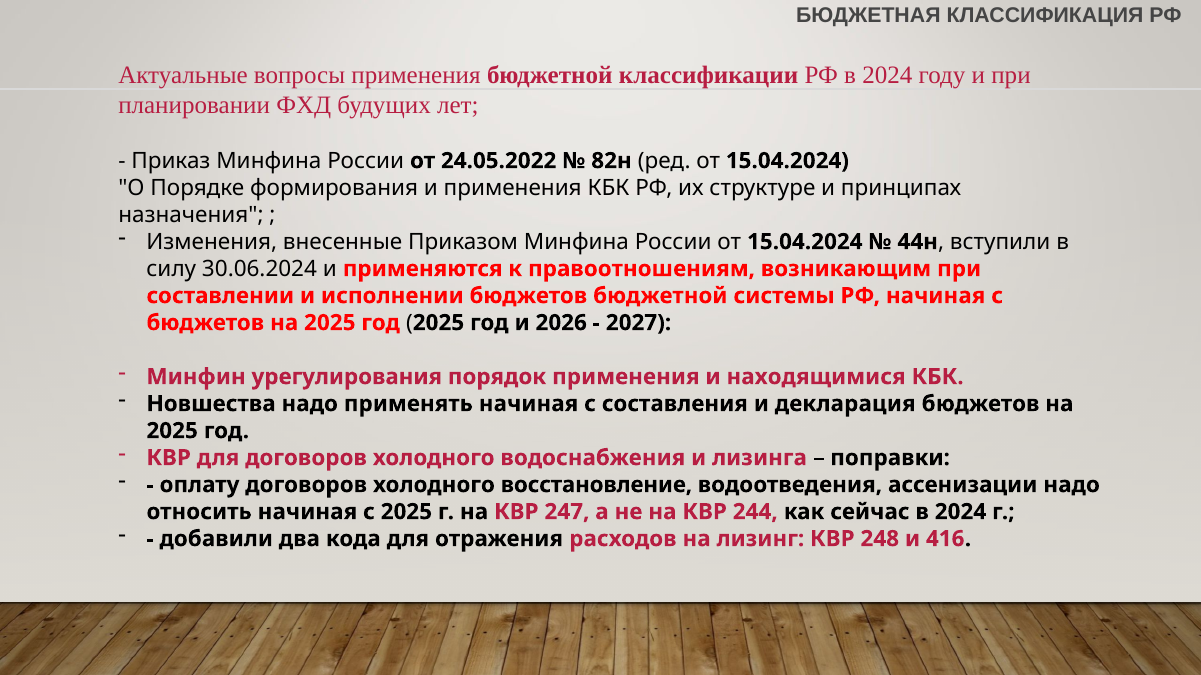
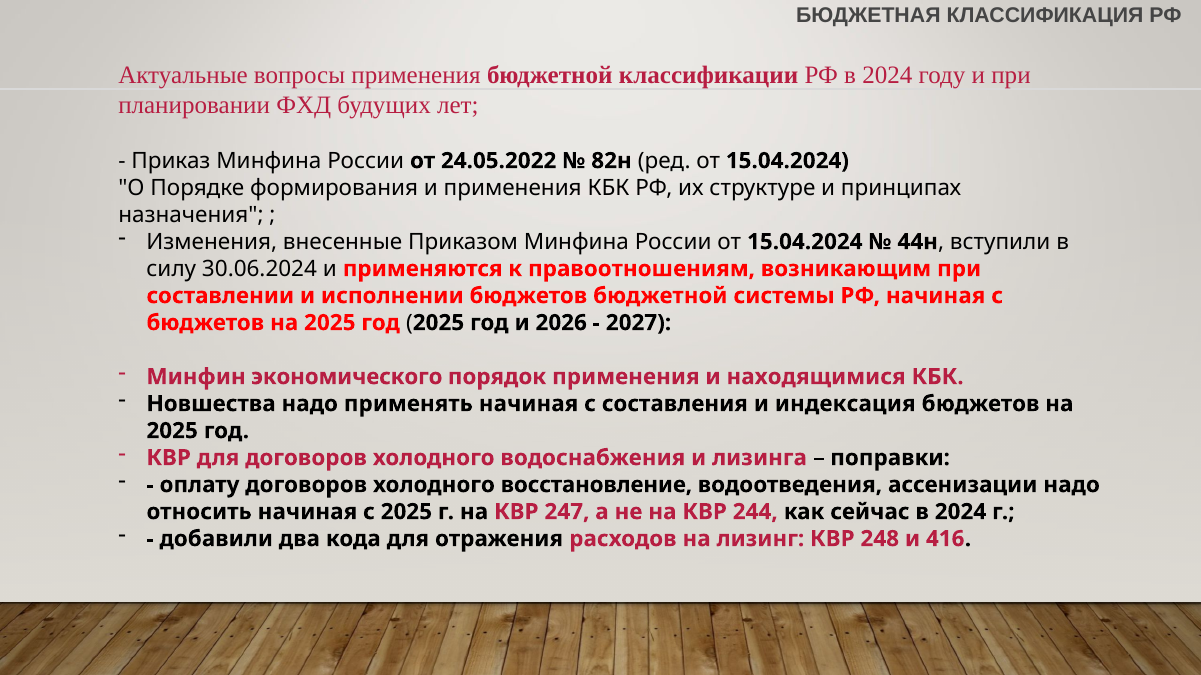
урегулирования: урегулирования -> экономического
декларация: декларация -> индексация
